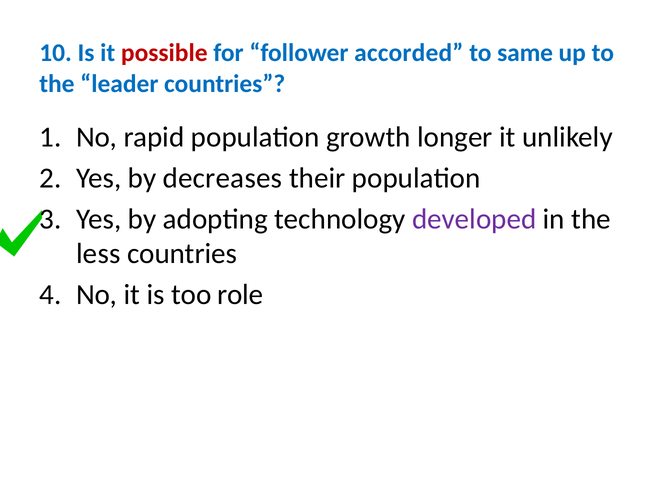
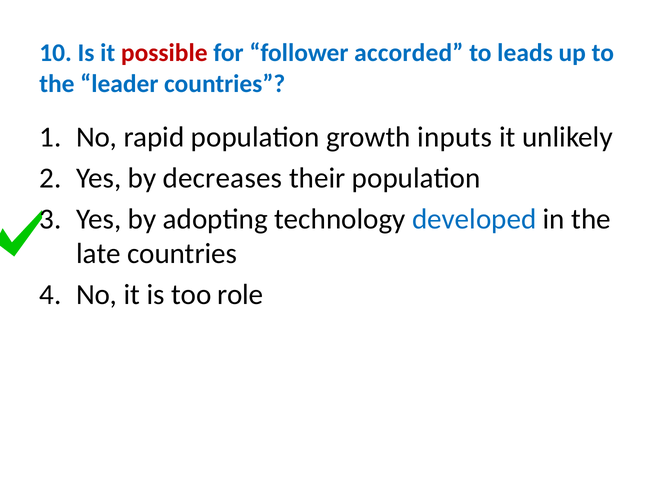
same: same -> leads
longer: longer -> inputs
developed colour: purple -> blue
less: less -> late
